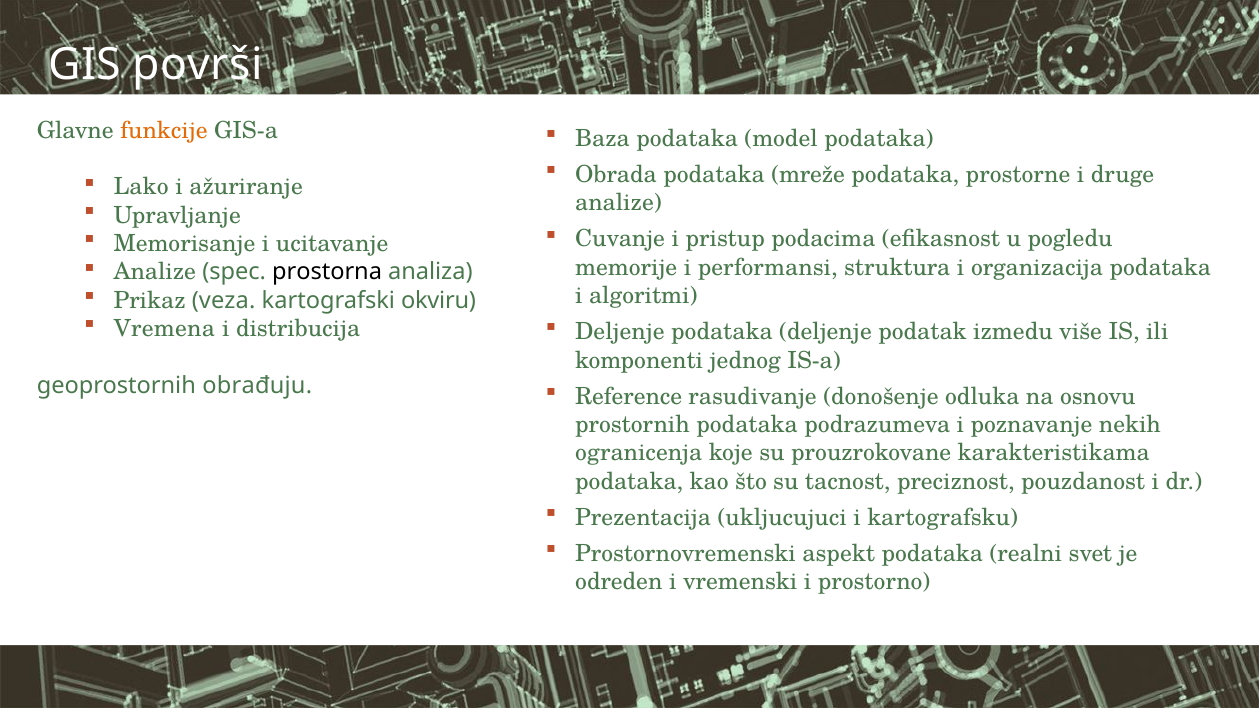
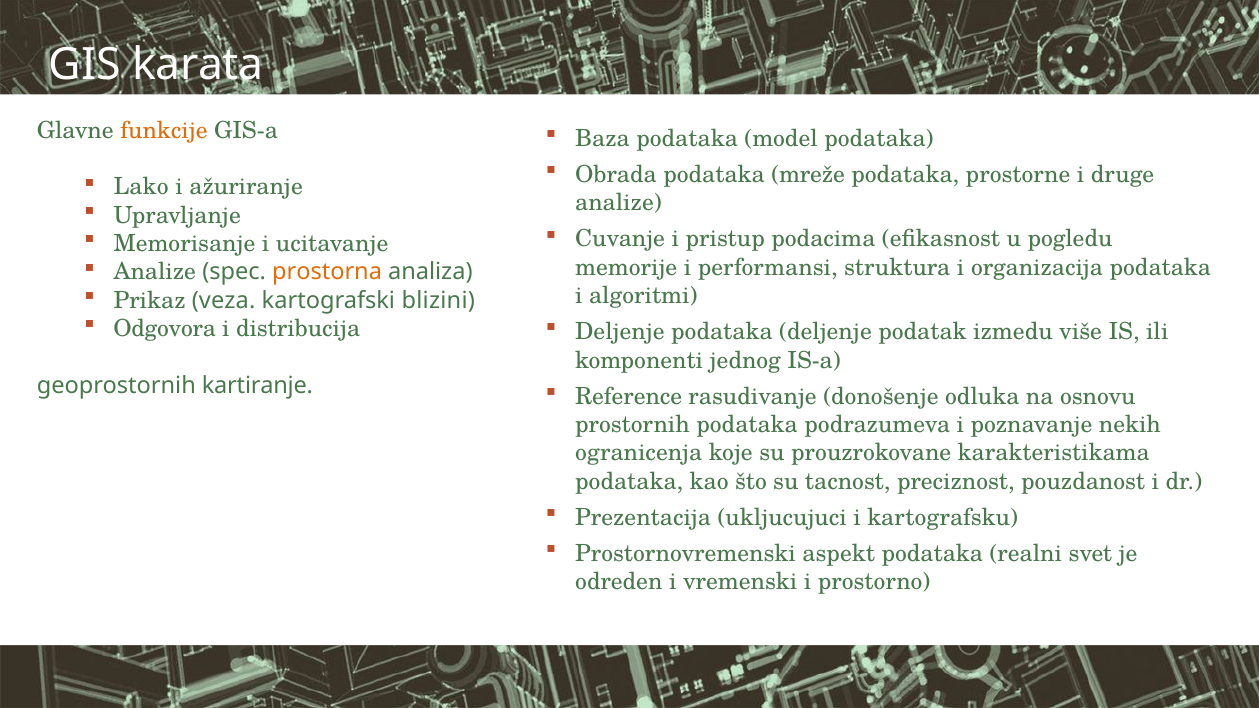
površi: površi -> karata
prostorna colour: black -> orange
okviru: okviru -> blizini
Vremena: Vremena -> Odgovora
obrađuju: obrađuju -> kartiranje
